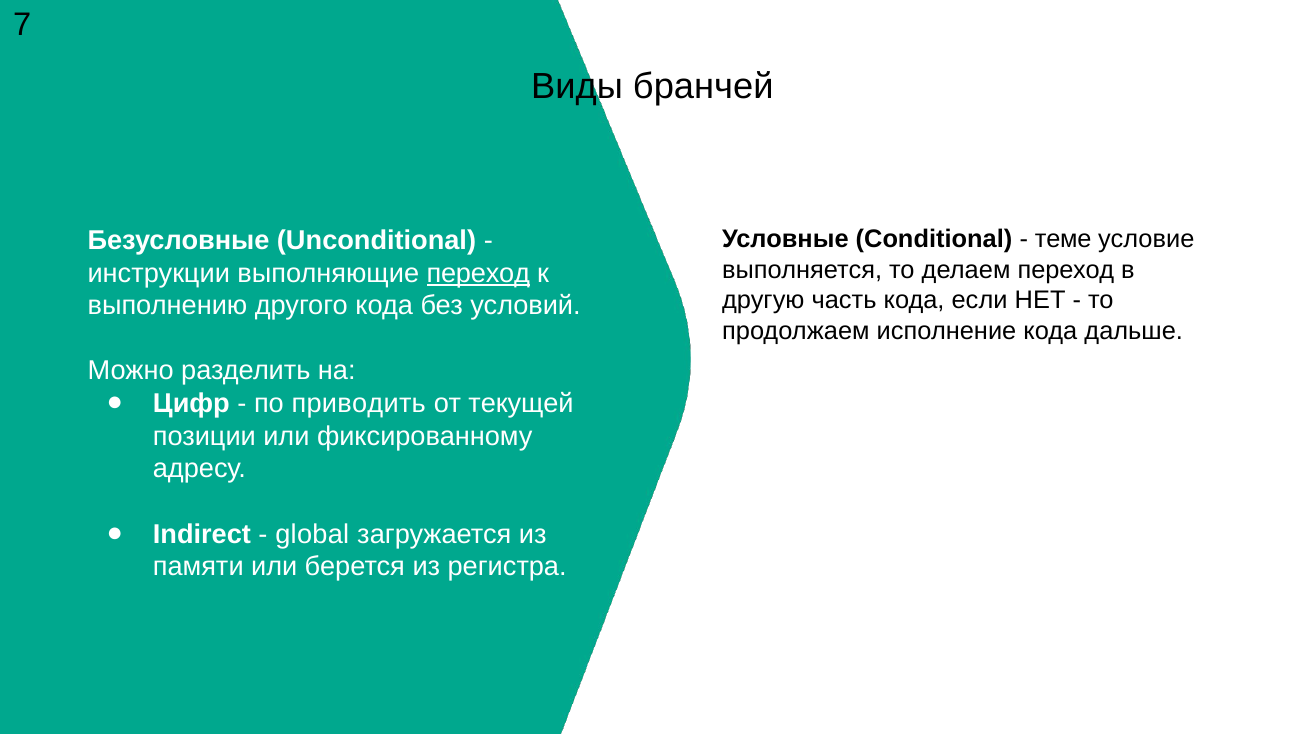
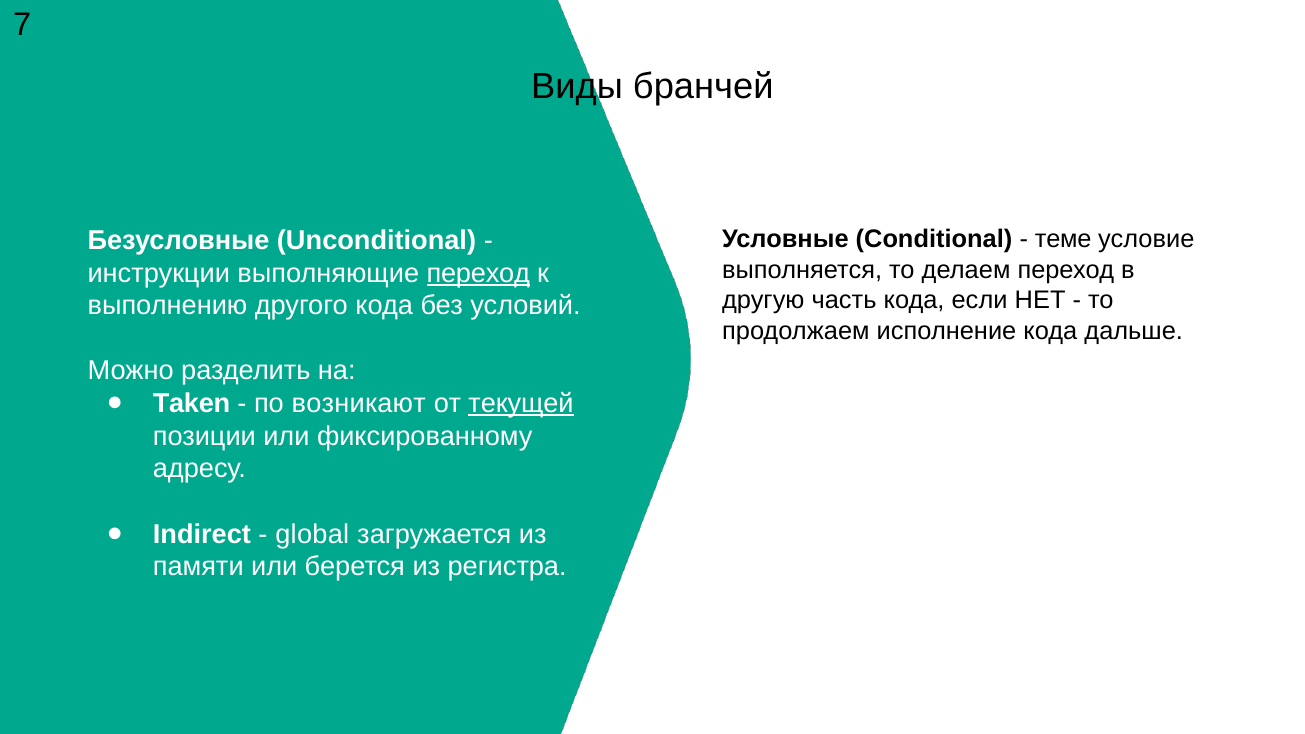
Цифр: Цифр -> Taken
приводить: приводить -> возникают
текущей underline: none -> present
